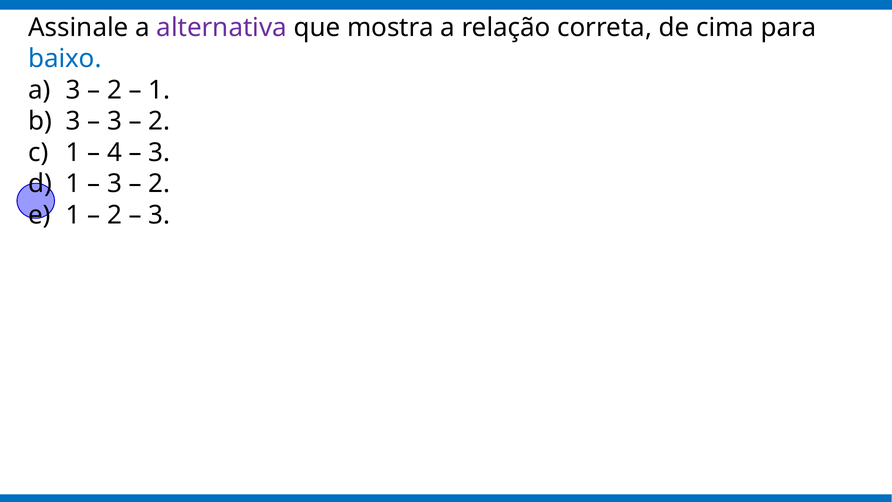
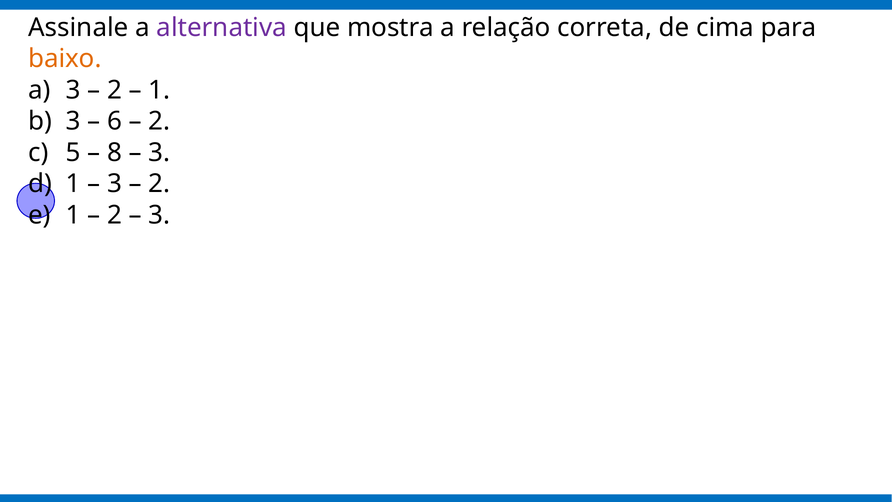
baixo colour: blue -> orange
3 at (115, 121): 3 -> 6
1 at (73, 152): 1 -> 5
4: 4 -> 8
